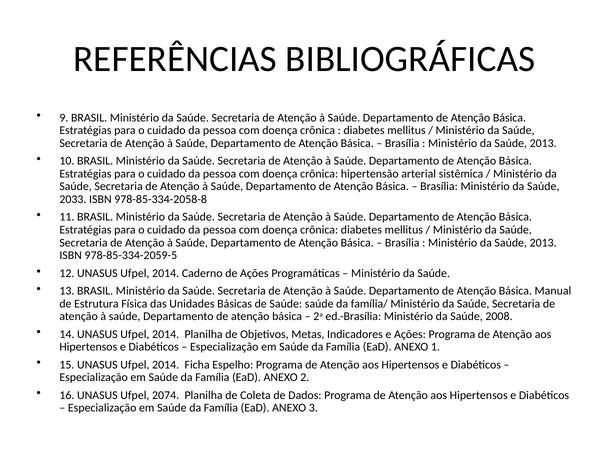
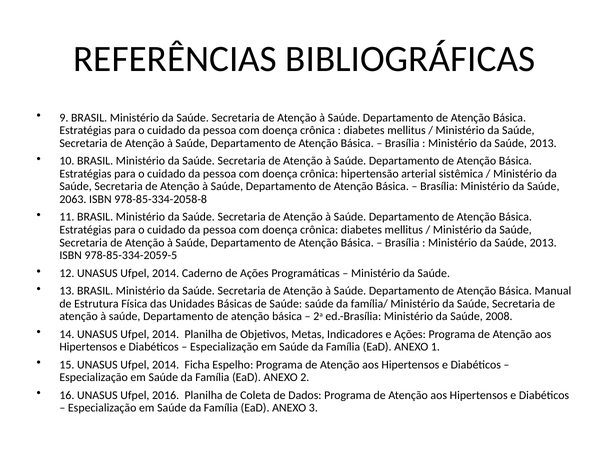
2033: 2033 -> 2063
2074: 2074 -> 2016
